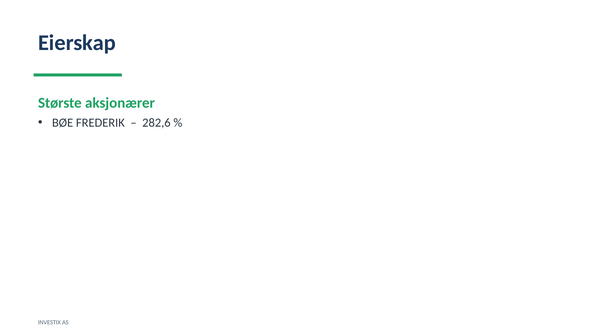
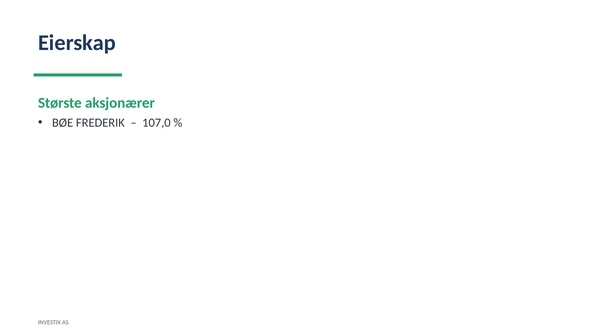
282,6: 282,6 -> 107,0
